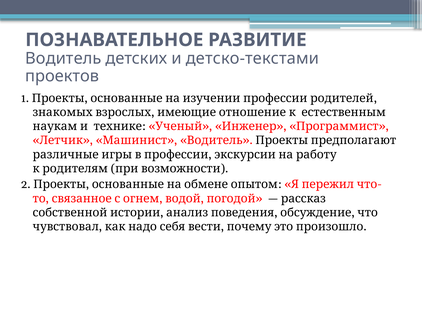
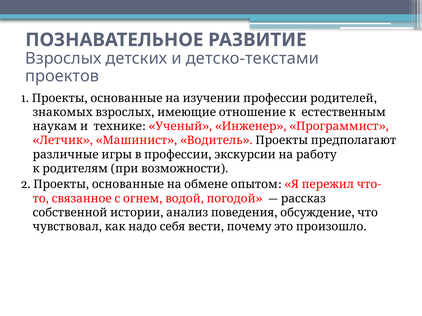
Водитель at (63, 59): Водитель -> Взрослых
